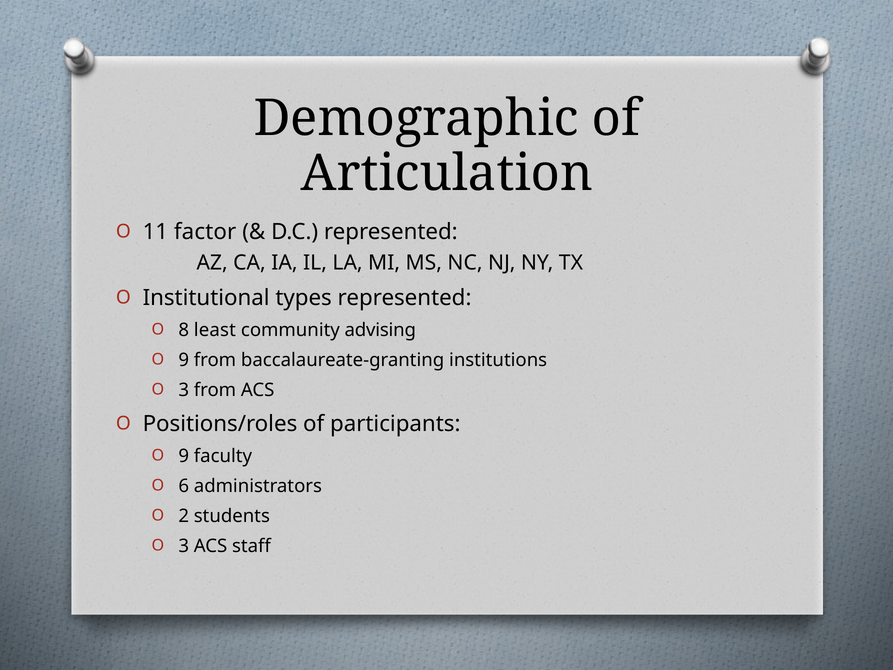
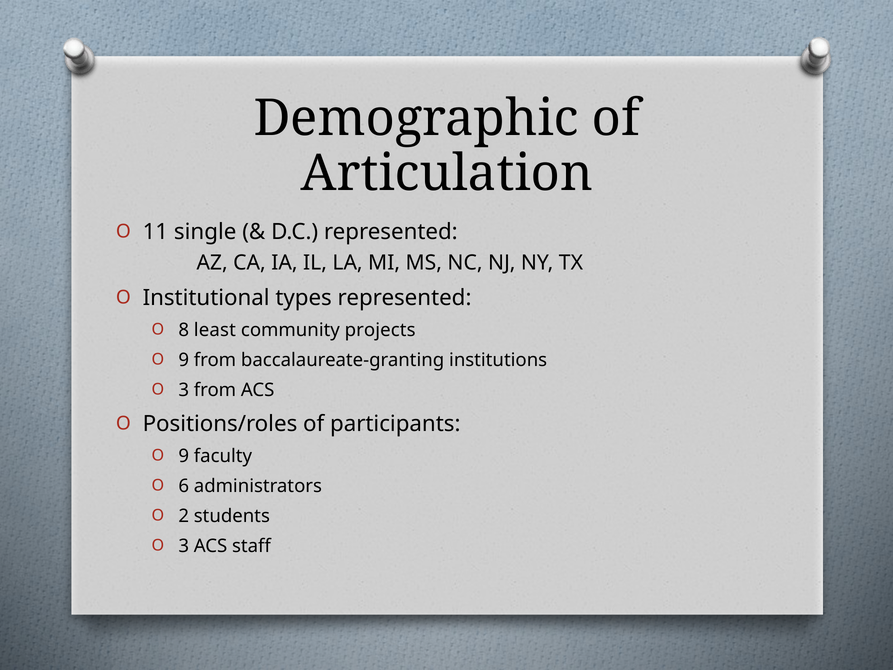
factor: factor -> single
advising: advising -> projects
